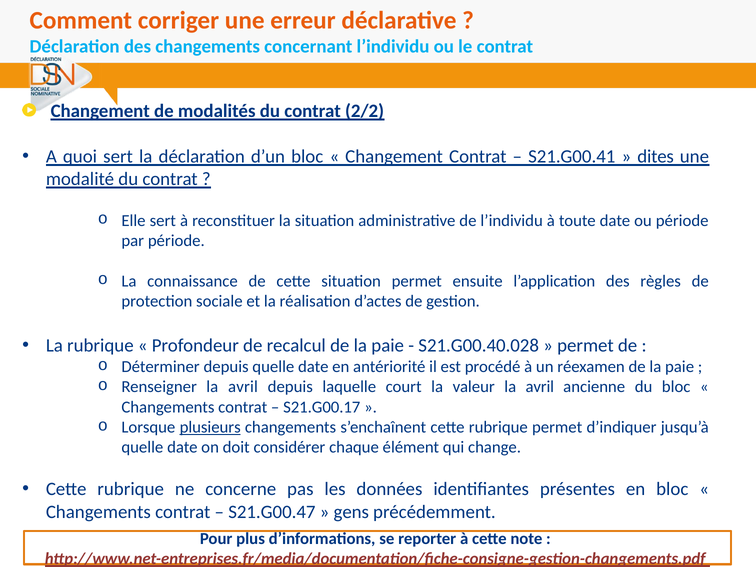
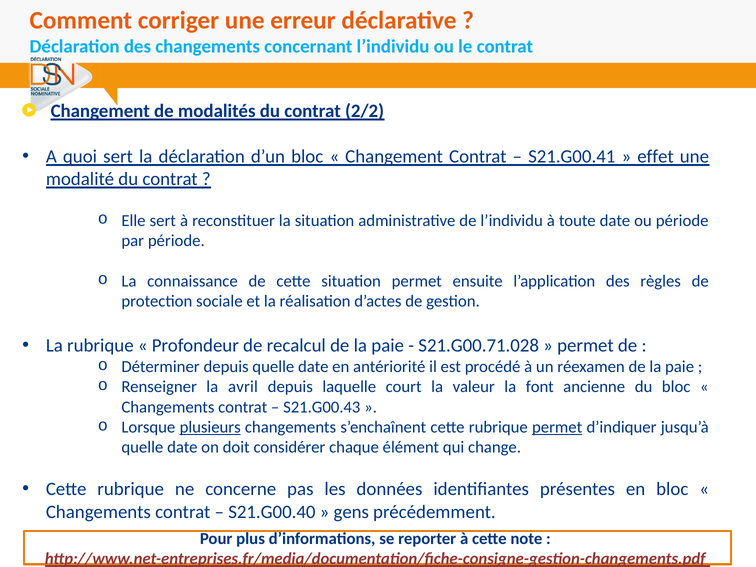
dites: dites -> effet
S21.G00.40.028: S21.G00.40.028 -> S21.G00.71.028
valeur la avril: avril -> font
S21.G00.17: S21.G00.17 -> S21.G00.43
permet at (557, 427) underline: none -> present
S21.G00.47: S21.G00.47 -> S21.G00.40
